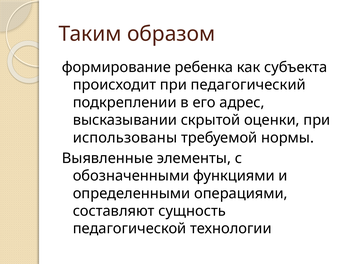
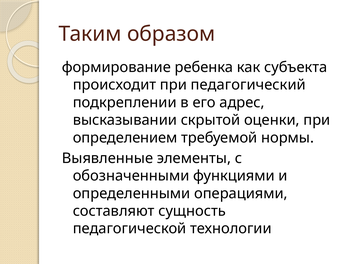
использованы: использованы -> определением
